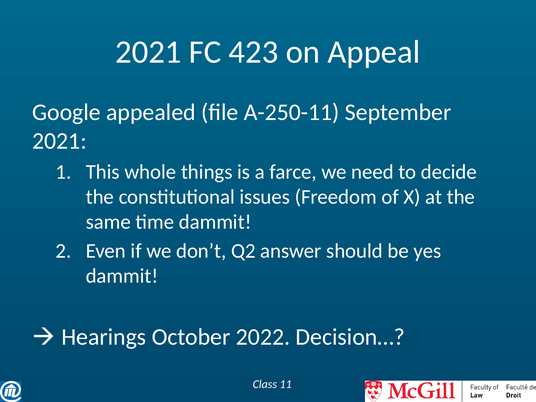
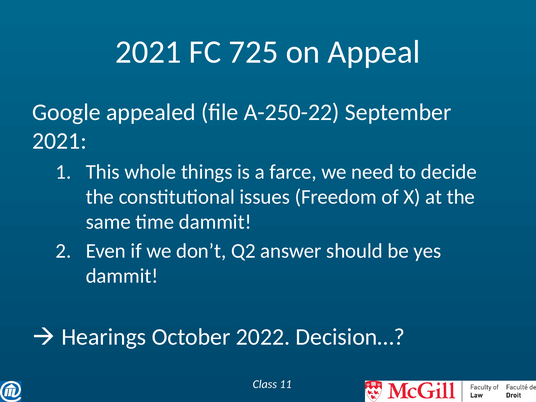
423: 423 -> 725
A-250-11: A-250-11 -> A-250-22
